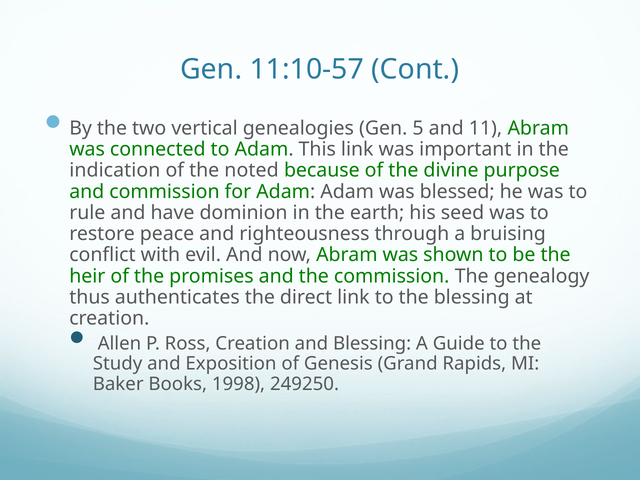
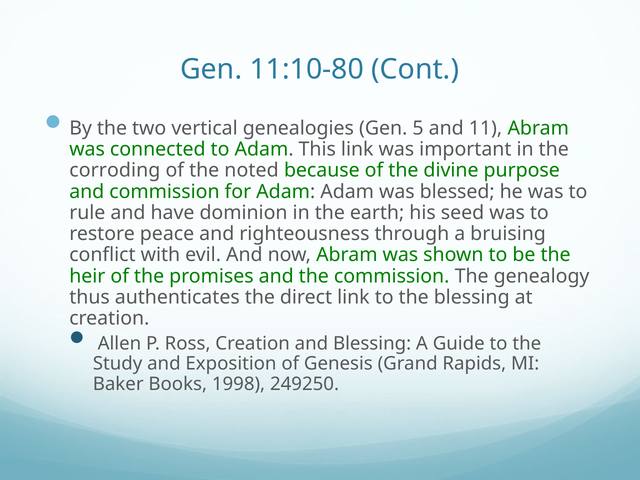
11:10-57: 11:10-57 -> 11:10-80
indication: indication -> corroding
